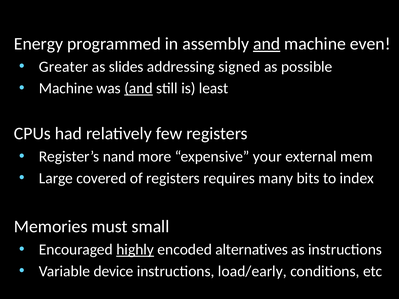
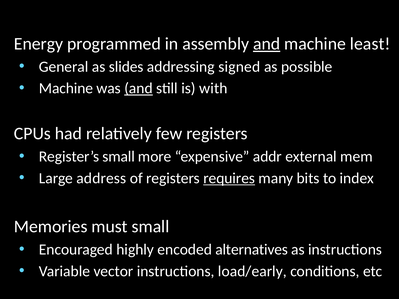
even: even -> least
Greater: Greater -> General
least: least -> with
Register’s nand: nand -> small
your: your -> addr
covered: covered -> address
requires underline: none -> present
highly underline: present -> none
device: device -> vector
